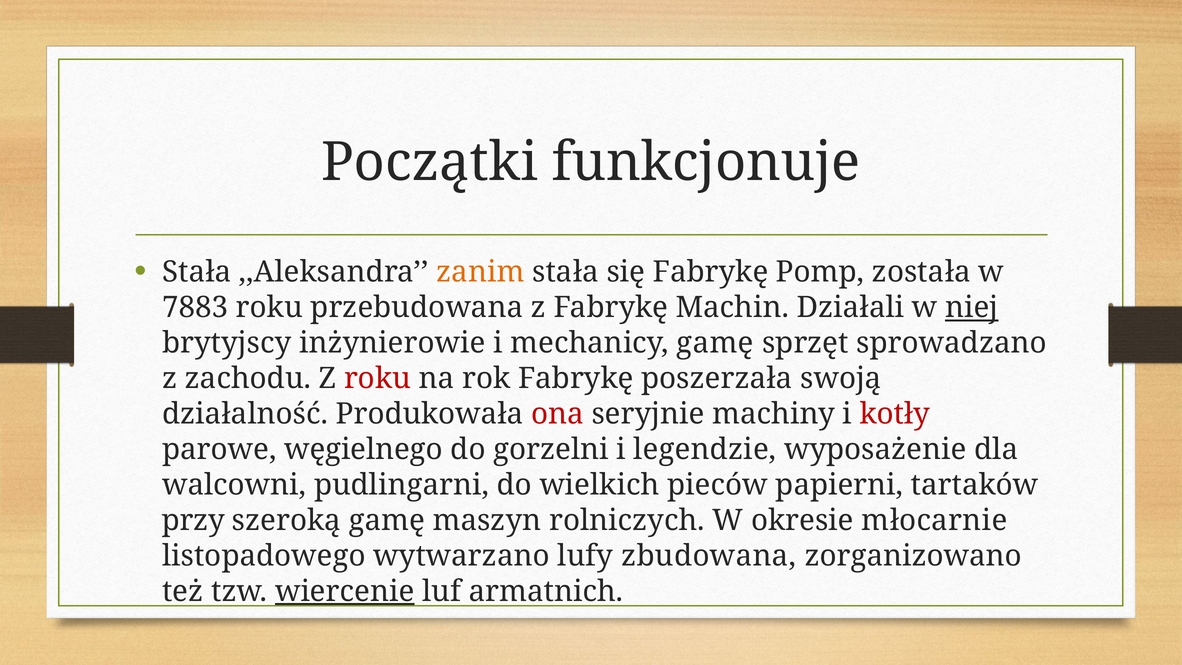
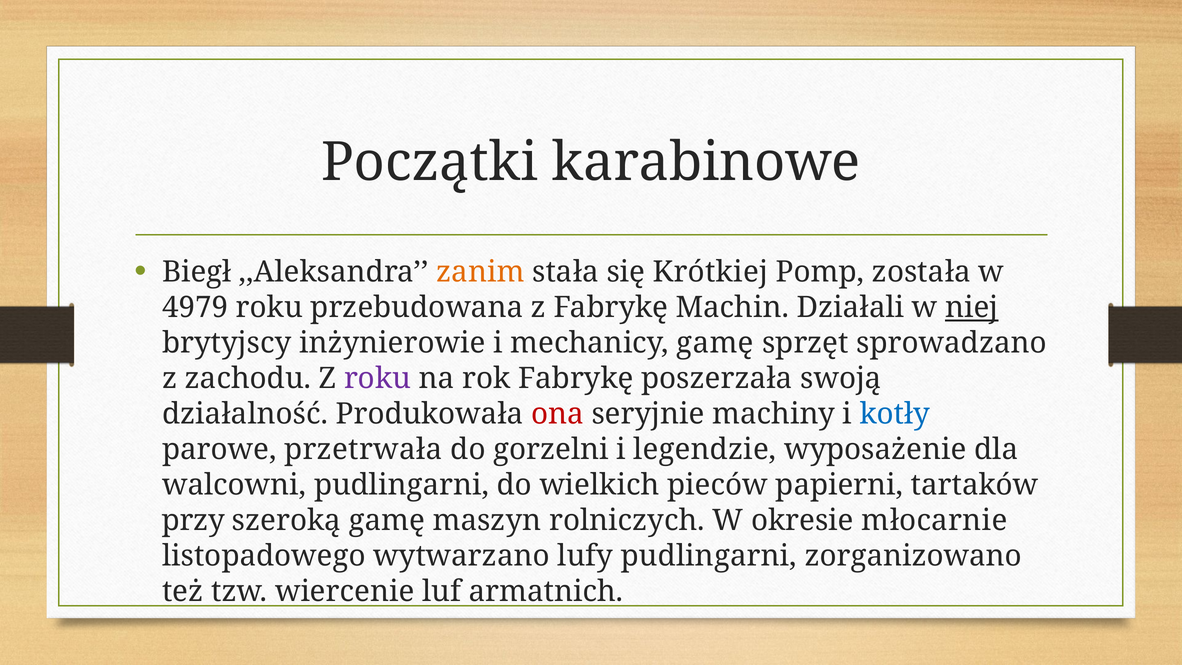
funkcjonuje: funkcjonuje -> karabinowe
Stała at (197, 272): Stała -> Biegł
się Fabrykę: Fabrykę -> Krótkiej
7883: 7883 -> 4979
roku at (378, 379) colour: red -> purple
kotły colour: red -> blue
węgielnego: węgielnego -> przetrwała
lufy zbudowana: zbudowana -> pudlingarni
wiercenie underline: present -> none
